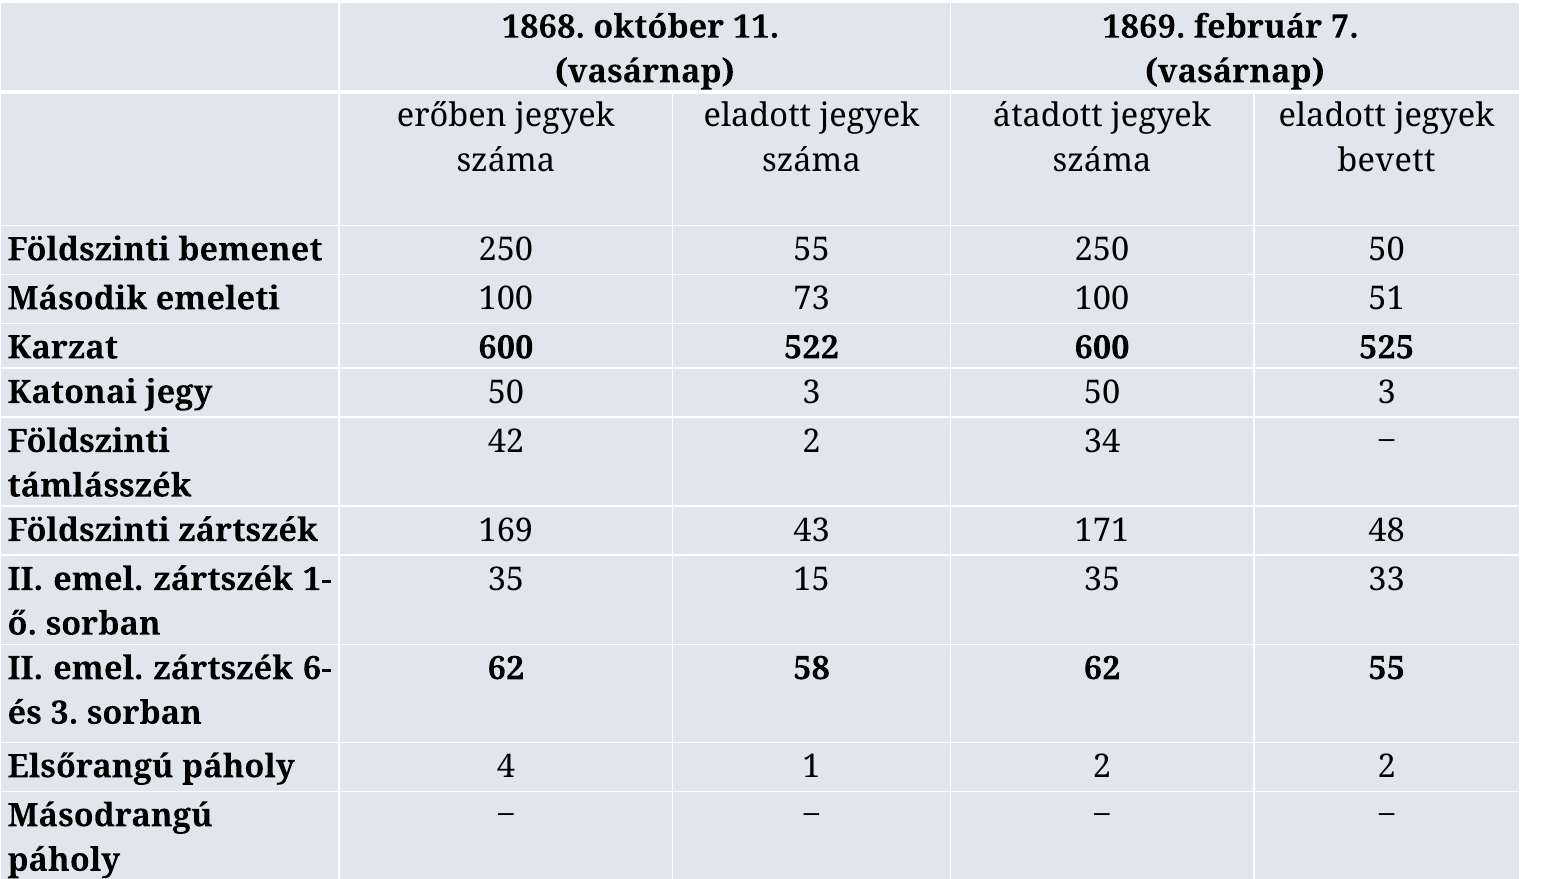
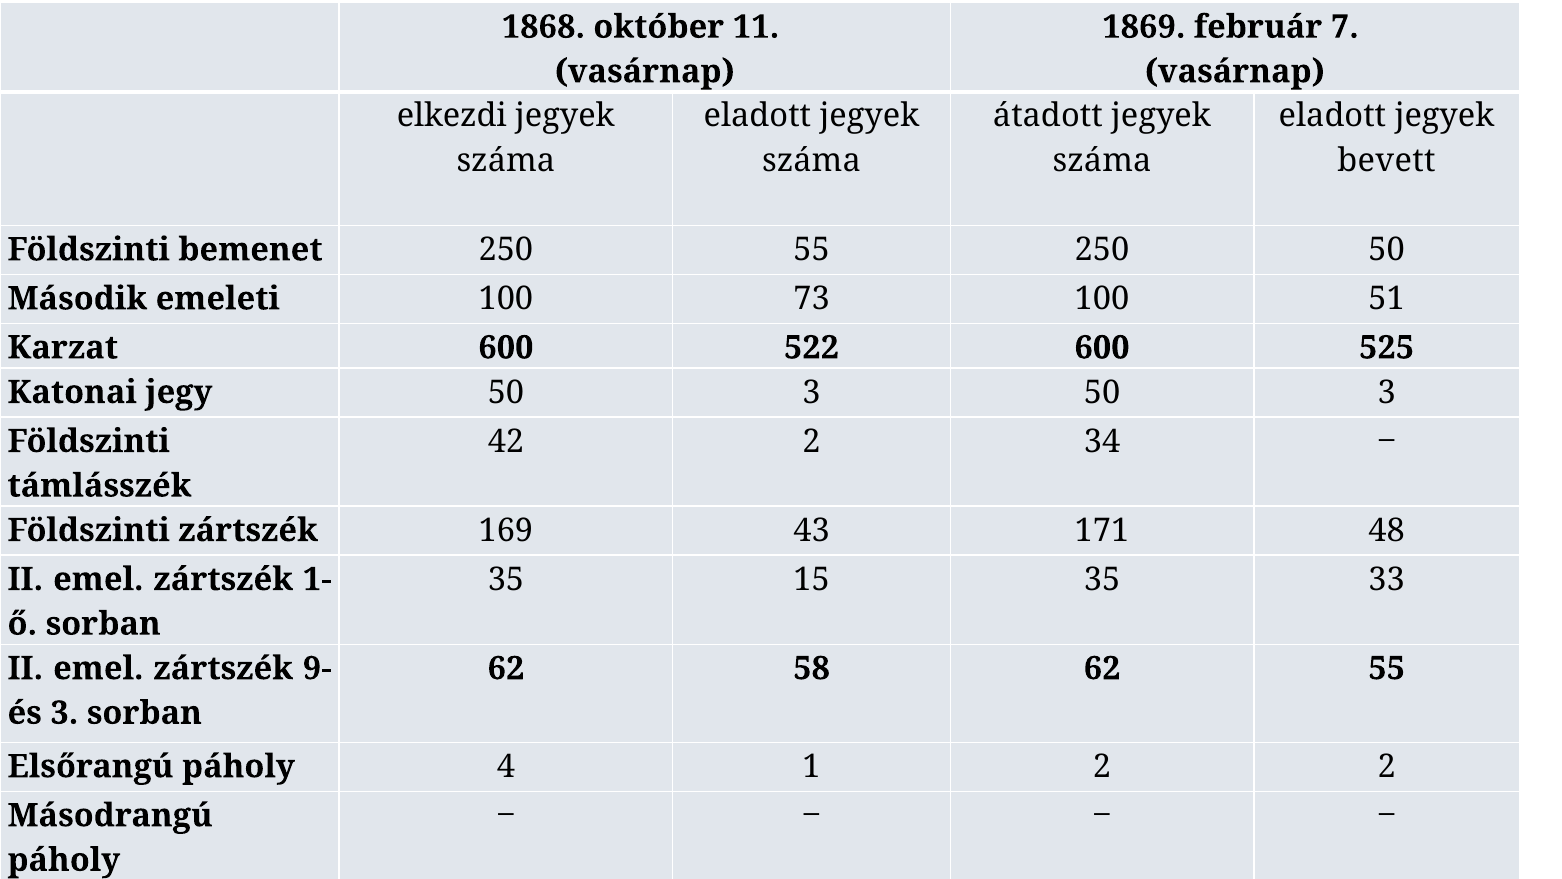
erőben: erőben -> elkezdi
6-: 6- -> 9-
